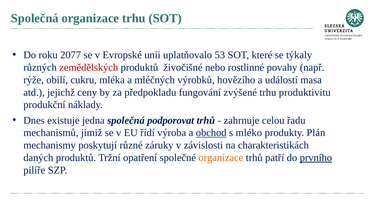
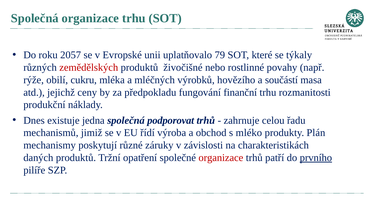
2077: 2077 -> 2057
53: 53 -> 79
událostí: událostí -> součástí
zvýšené: zvýšené -> finanční
produktivitu: produktivitu -> rozmanitosti
obchod underline: present -> none
organizace at (221, 158) colour: orange -> red
